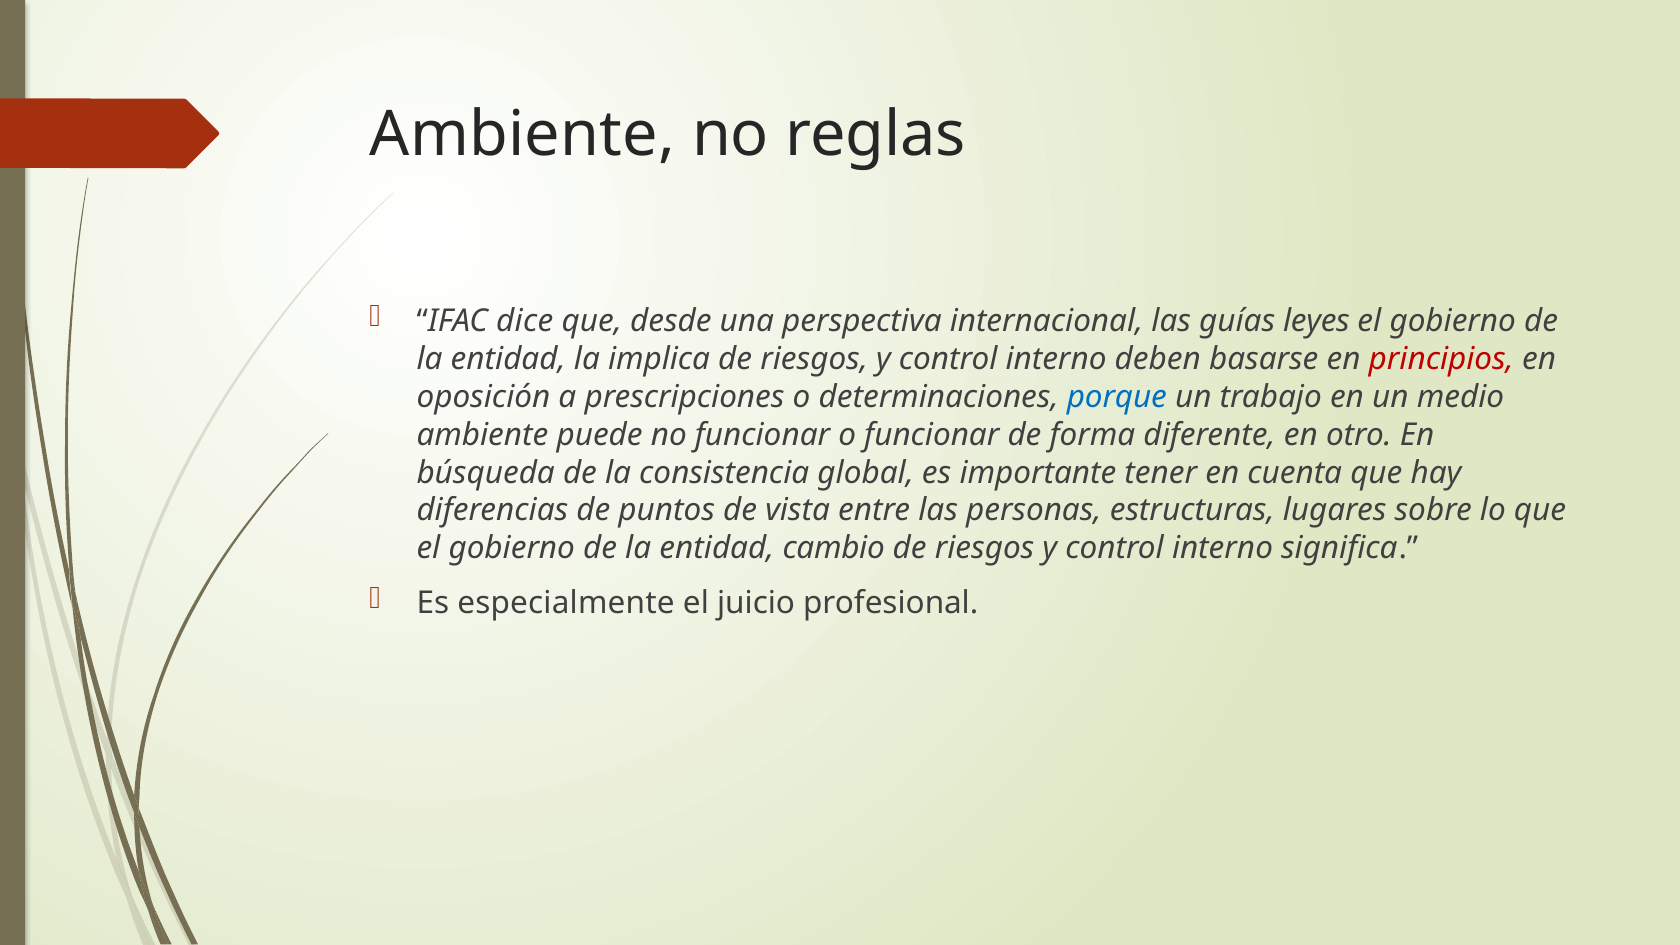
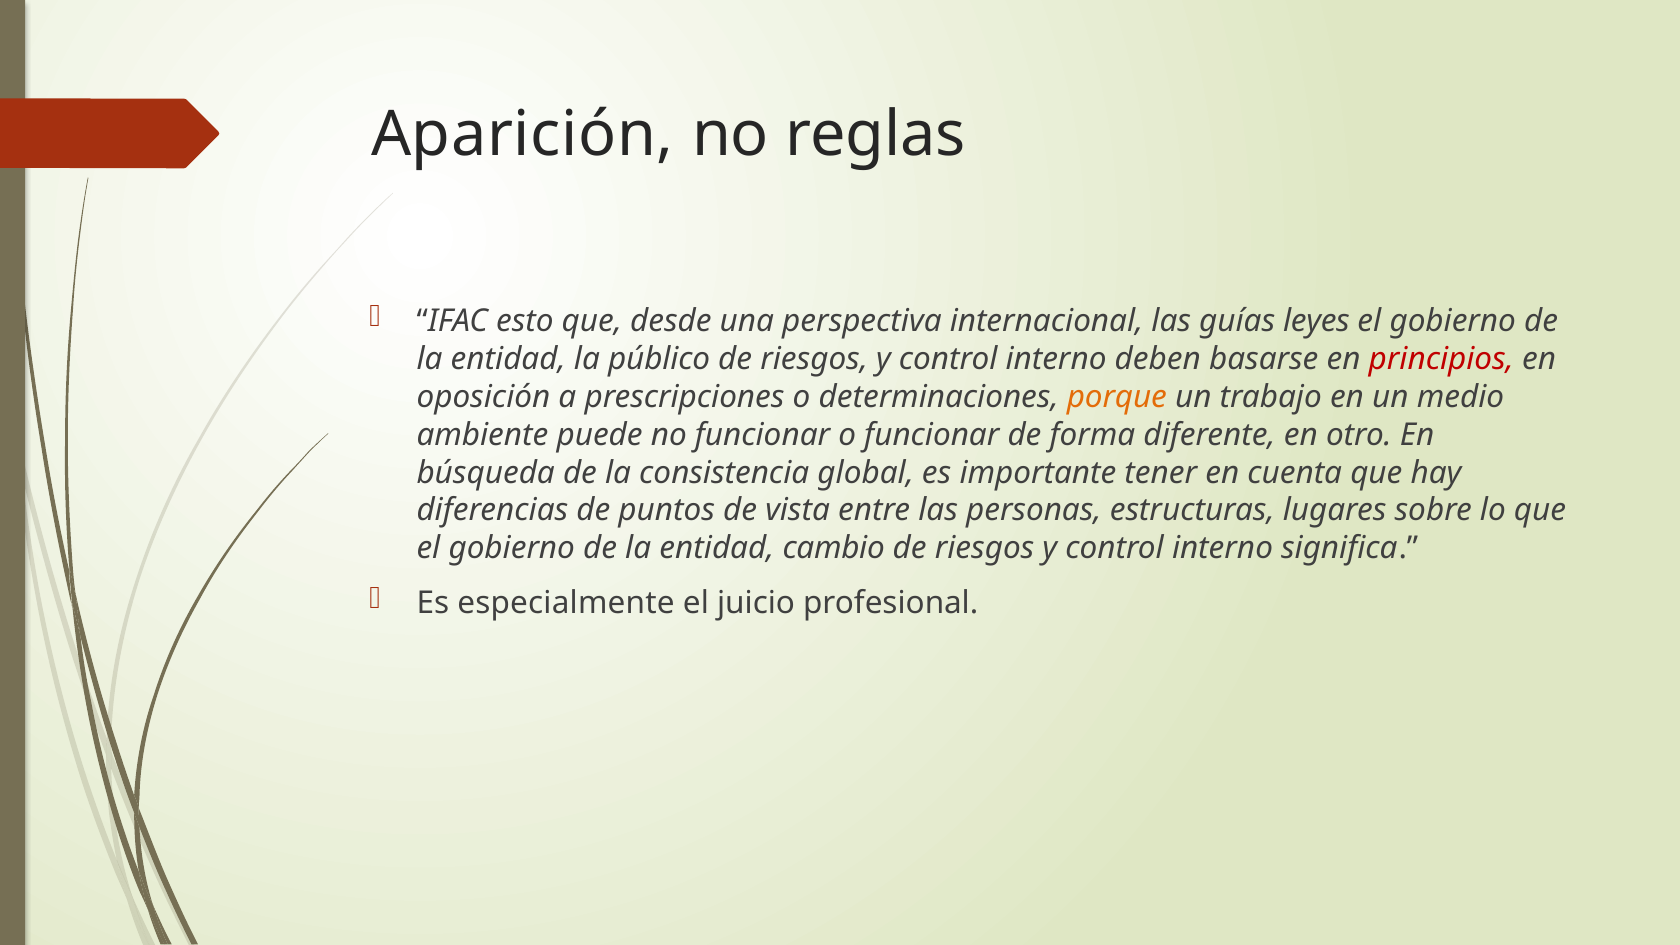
Ambiente at (523, 135): Ambiente -> Aparición
dice: dice -> esto
implica: implica -> público
porque colour: blue -> orange
